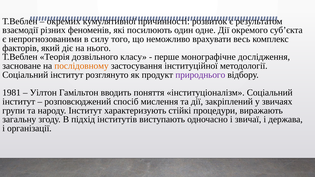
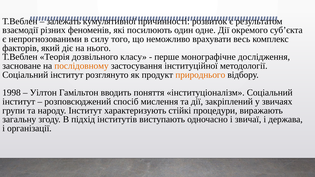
окремих: окремих -> залежать
природнього colour: purple -> orange
1981: 1981 -> 1998
